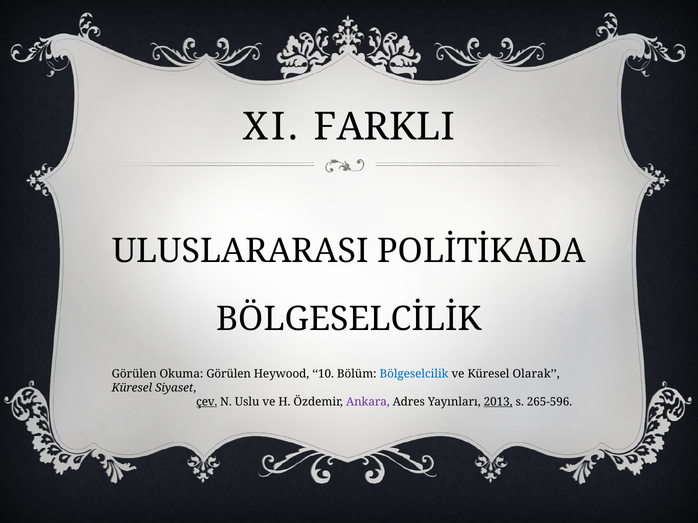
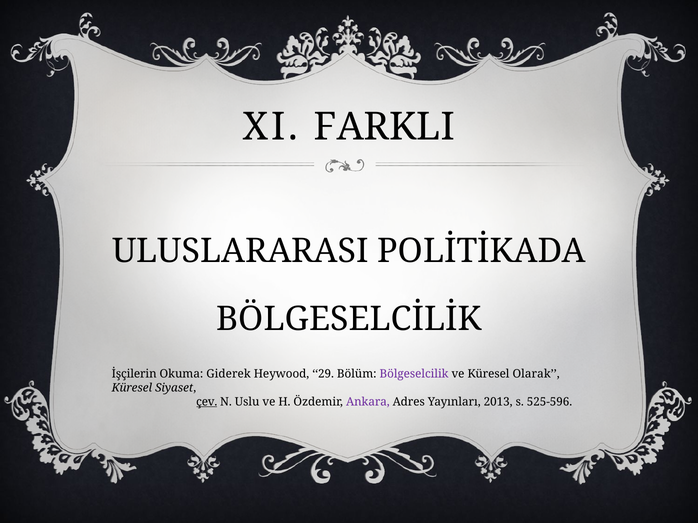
Görülen at (134, 374): Görülen -> İşçilerin
Okuma Görülen: Görülen -> Giderek
10: 10 -> 29
Bölgeselcilik colour: blue -> purple
2013 underline: present -> none
265-596: 265-596 -> 525-596
